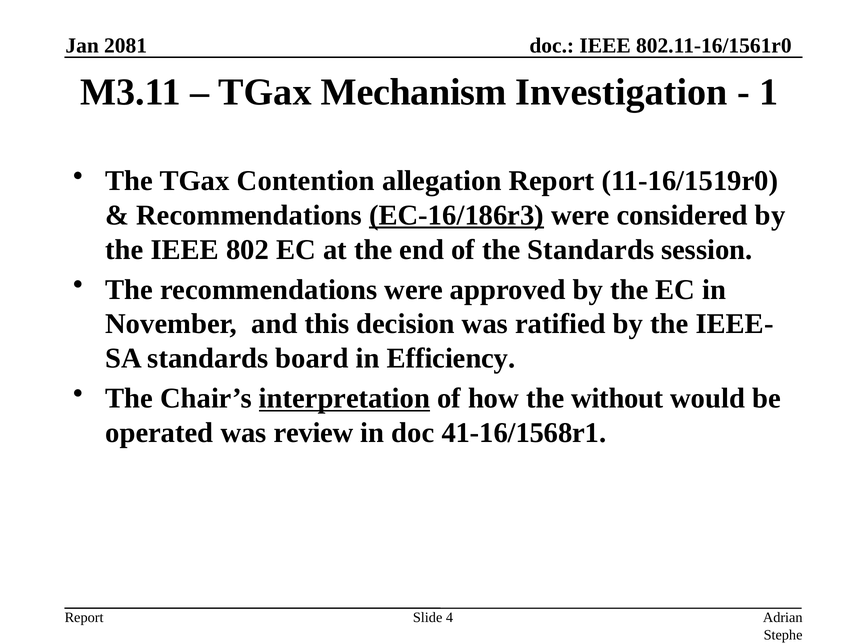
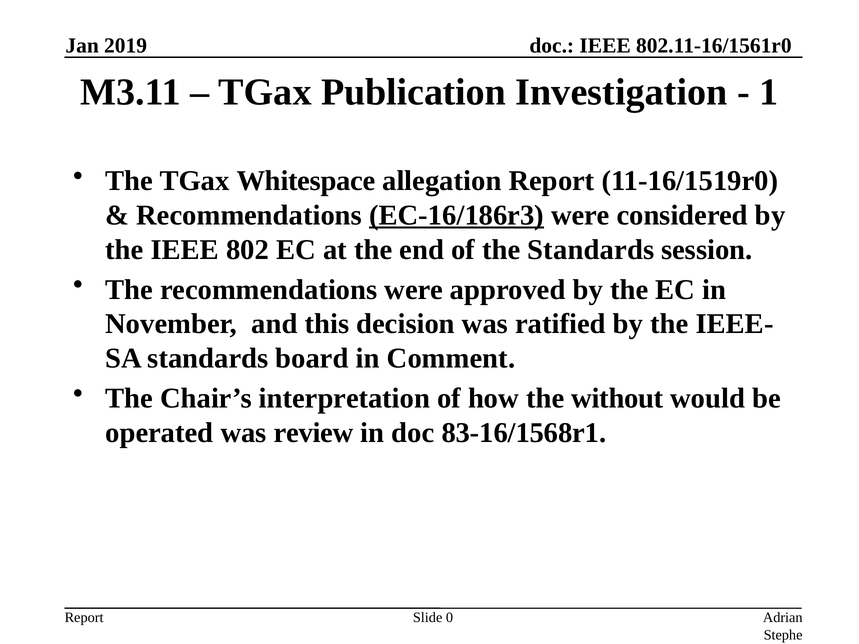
2081: 2081 -> 2019
Mechanism: Mechanism -> Publication
Contention: Contention -> Whitespace
Efficiency: Efficiency -> Comment
interpretation underline: present -> none
41-16/1568r1: 41-16/1568r1 -> 83-16/1568r1
4: 4 -> 0
